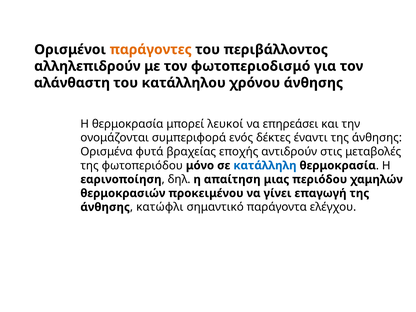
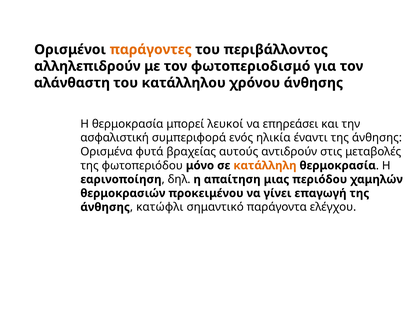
ονομάζονται: ονομάζονται -> ασφαλιστική
δέκτες: δέκτες -> ηλικία
εποχής: εποχής -> αυτούς
κατάλληλη colour: blue -> orange
